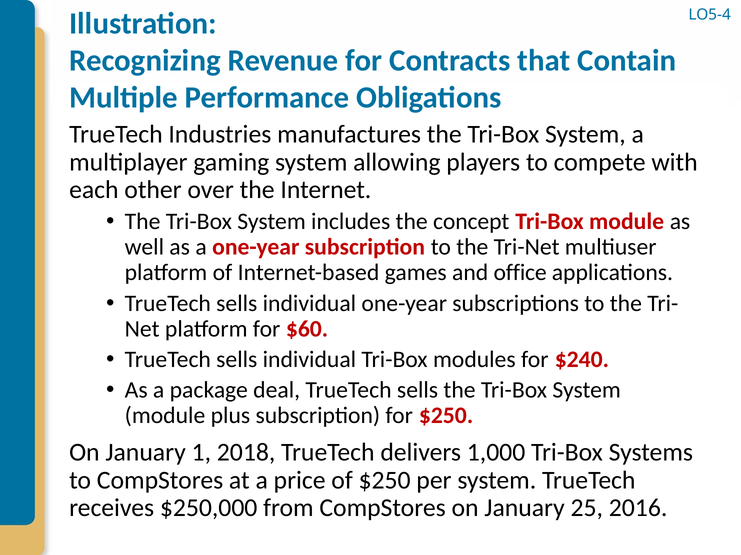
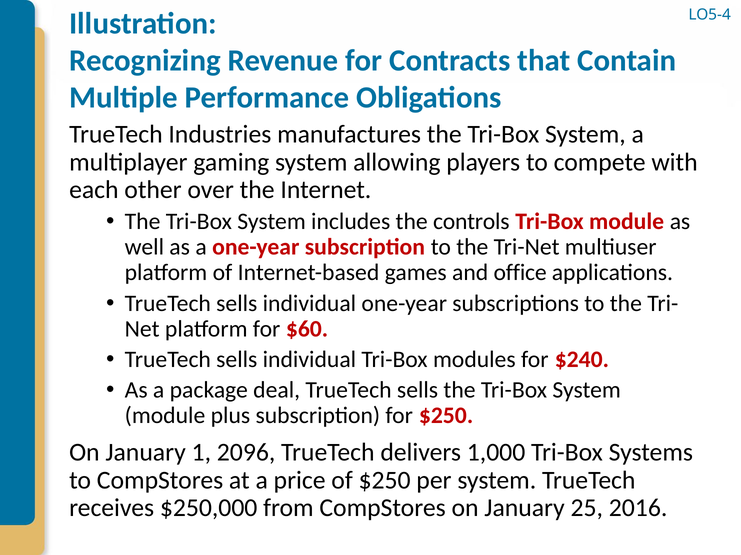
concept: concept -> controls
2018: 2018 -> 2096
